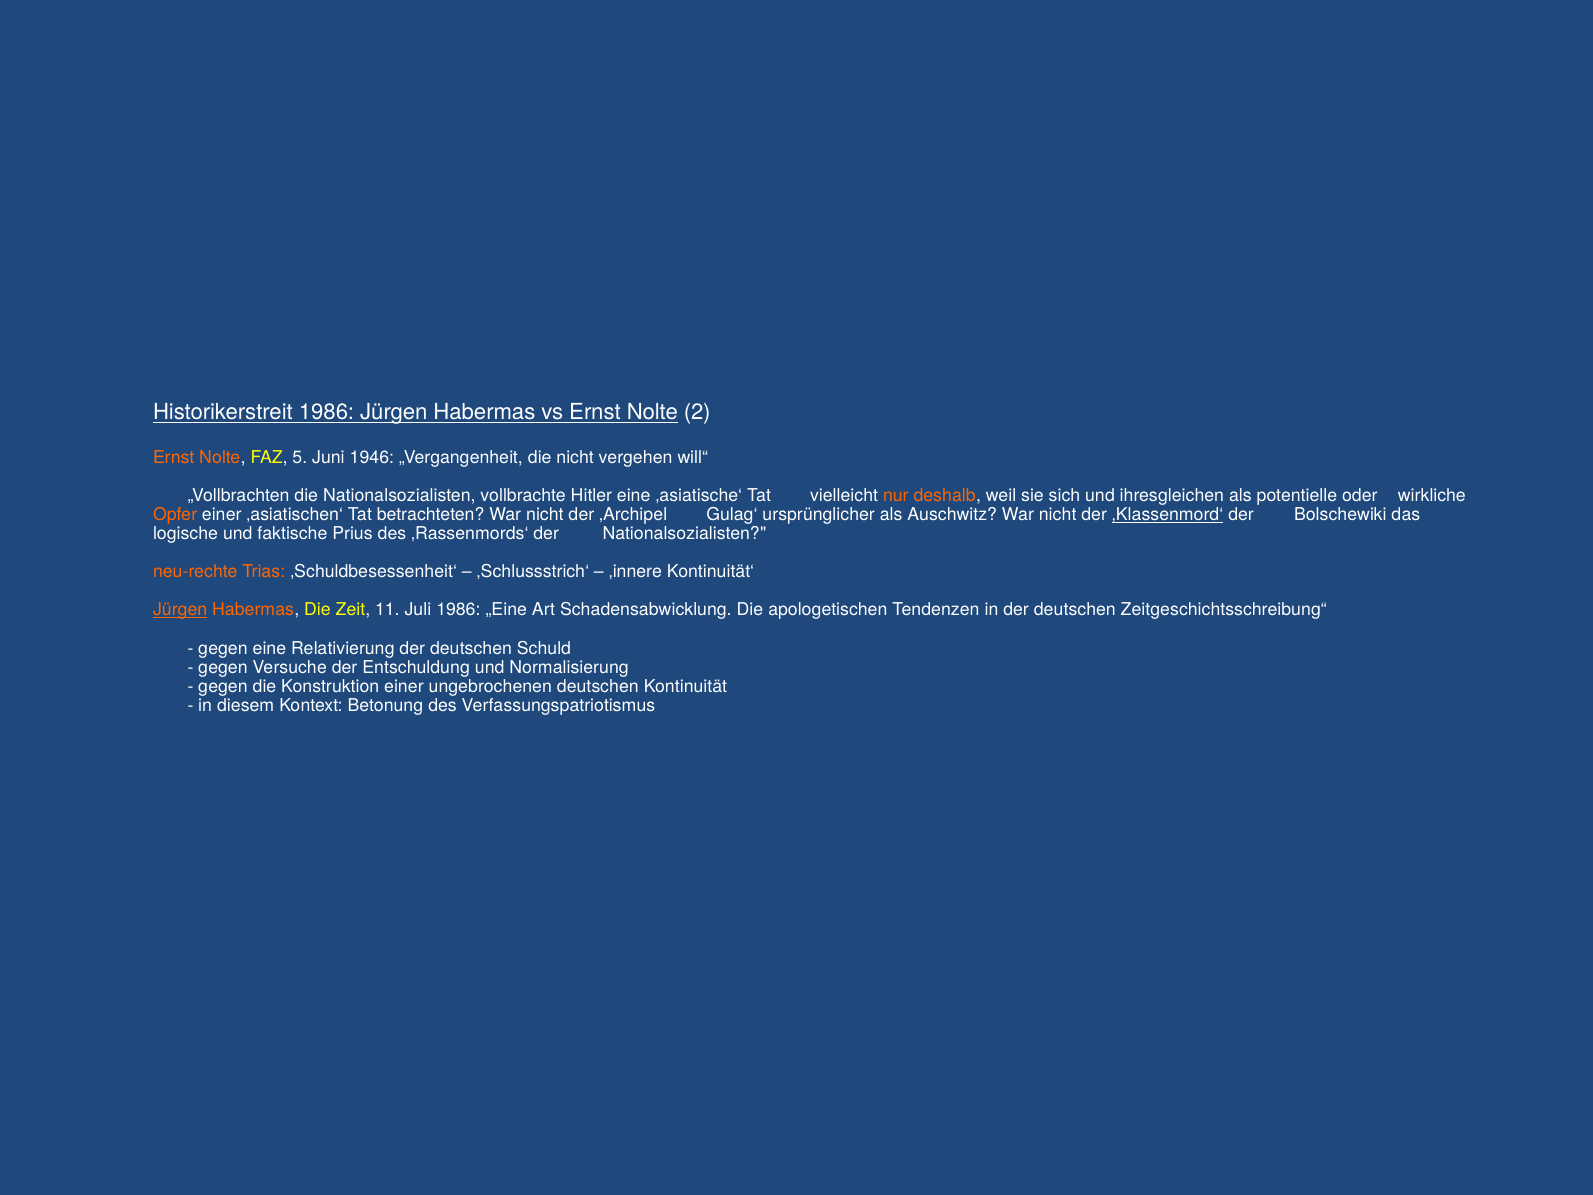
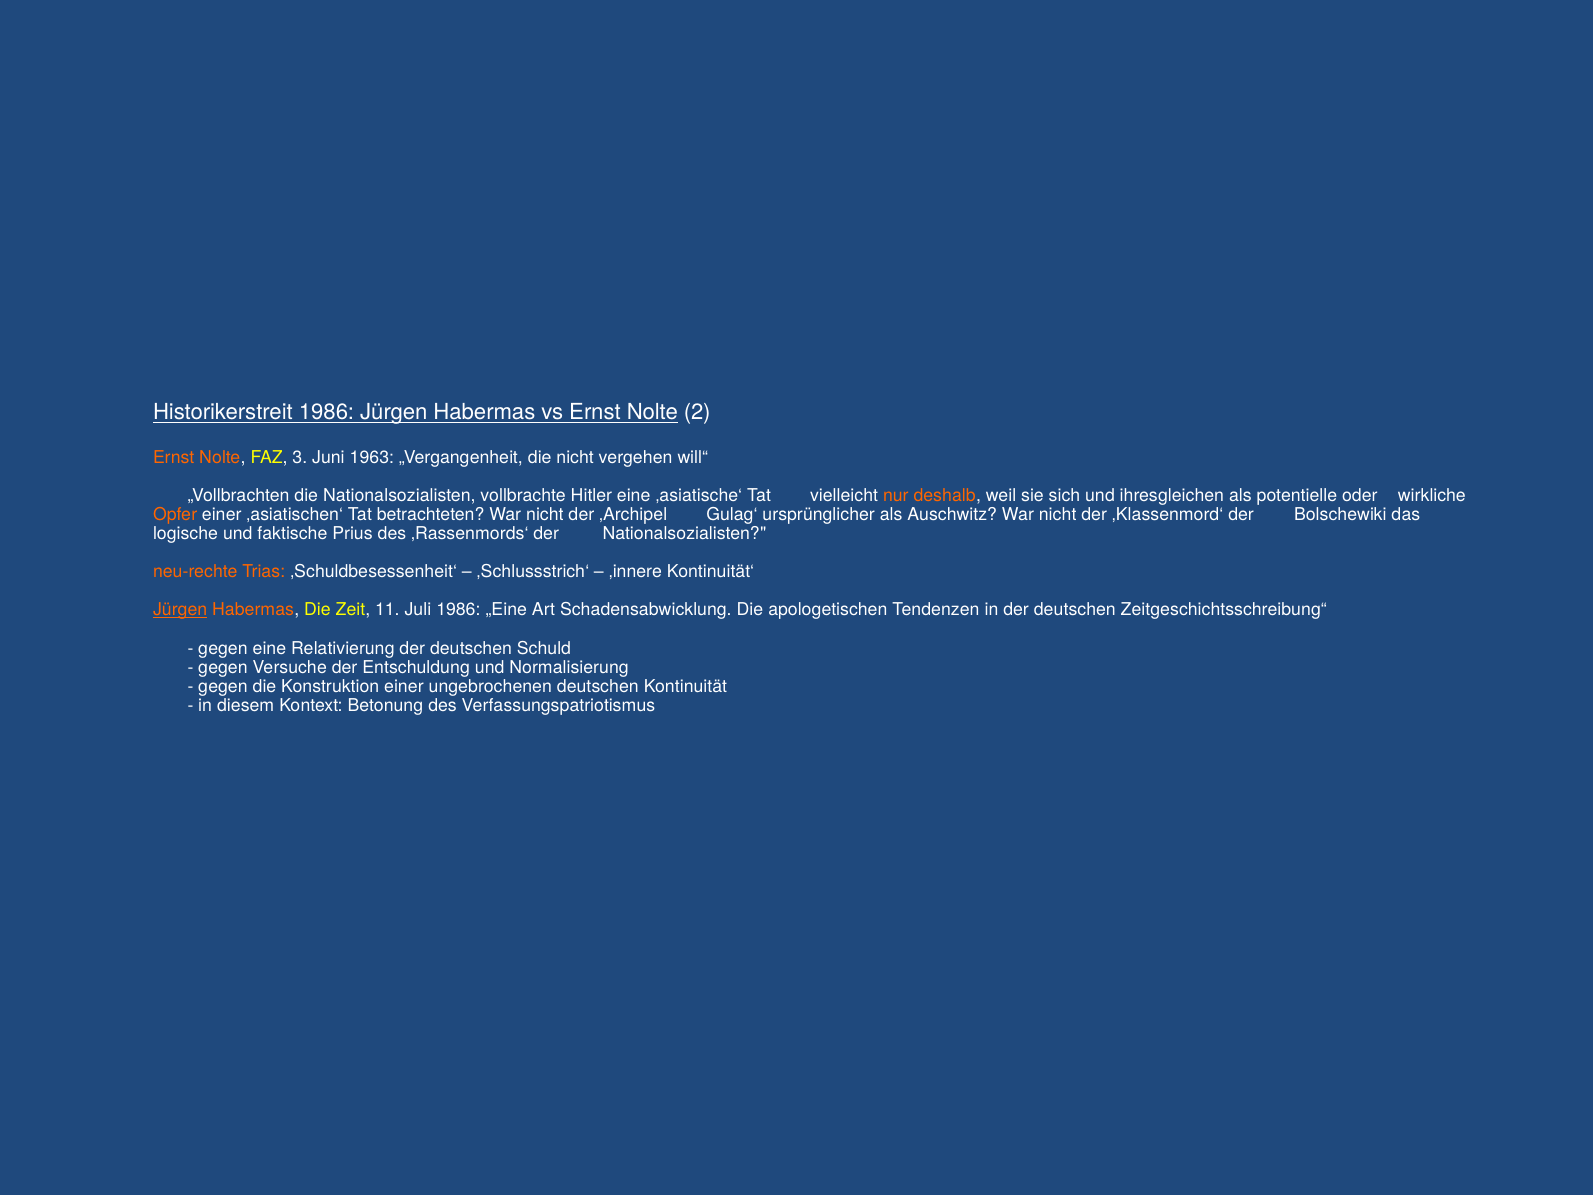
5: 5 -> 3
1946: 1946 -> 1963
‚Klassenmord‘ underline: present -> none
